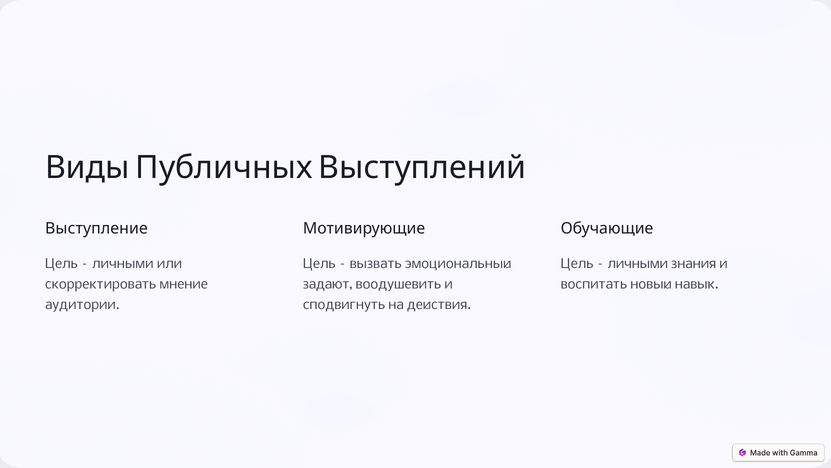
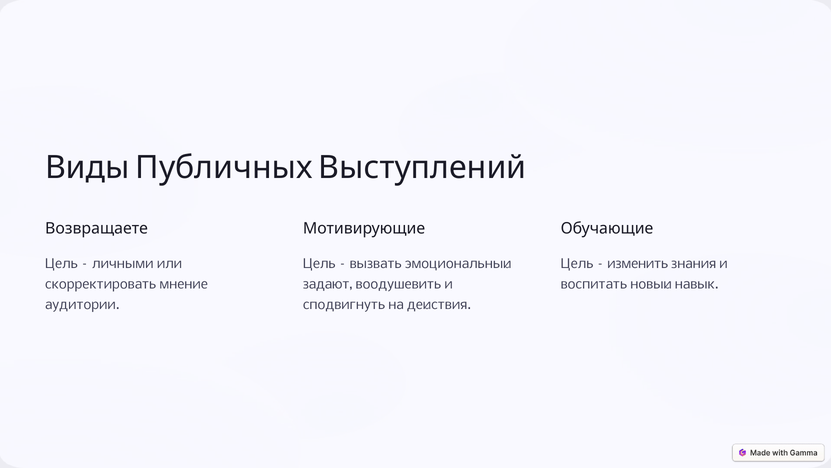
Выступление: Выступление -> Возвращаете
личными at (638, 264): личными -> изменить
